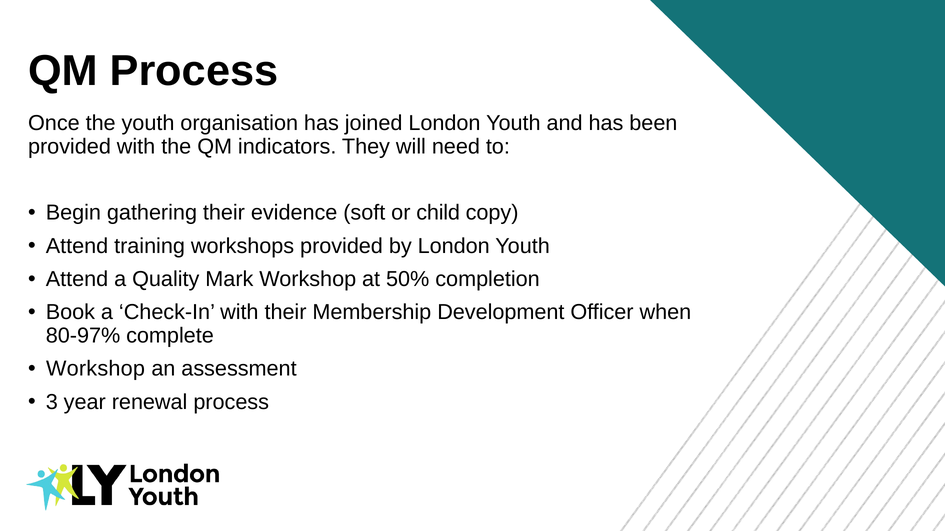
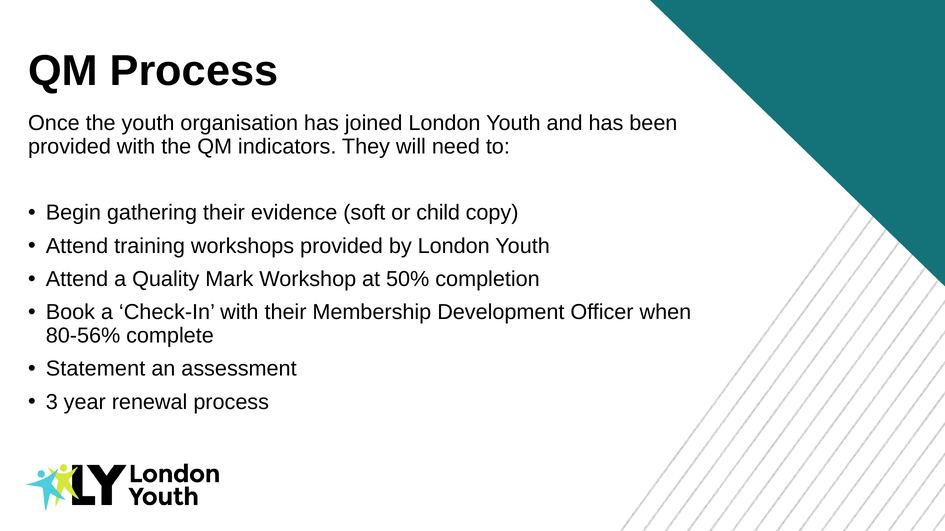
80-97%: 80-97% -> 80-56%
Workshop at (96, 369): Workshop -> Statement
